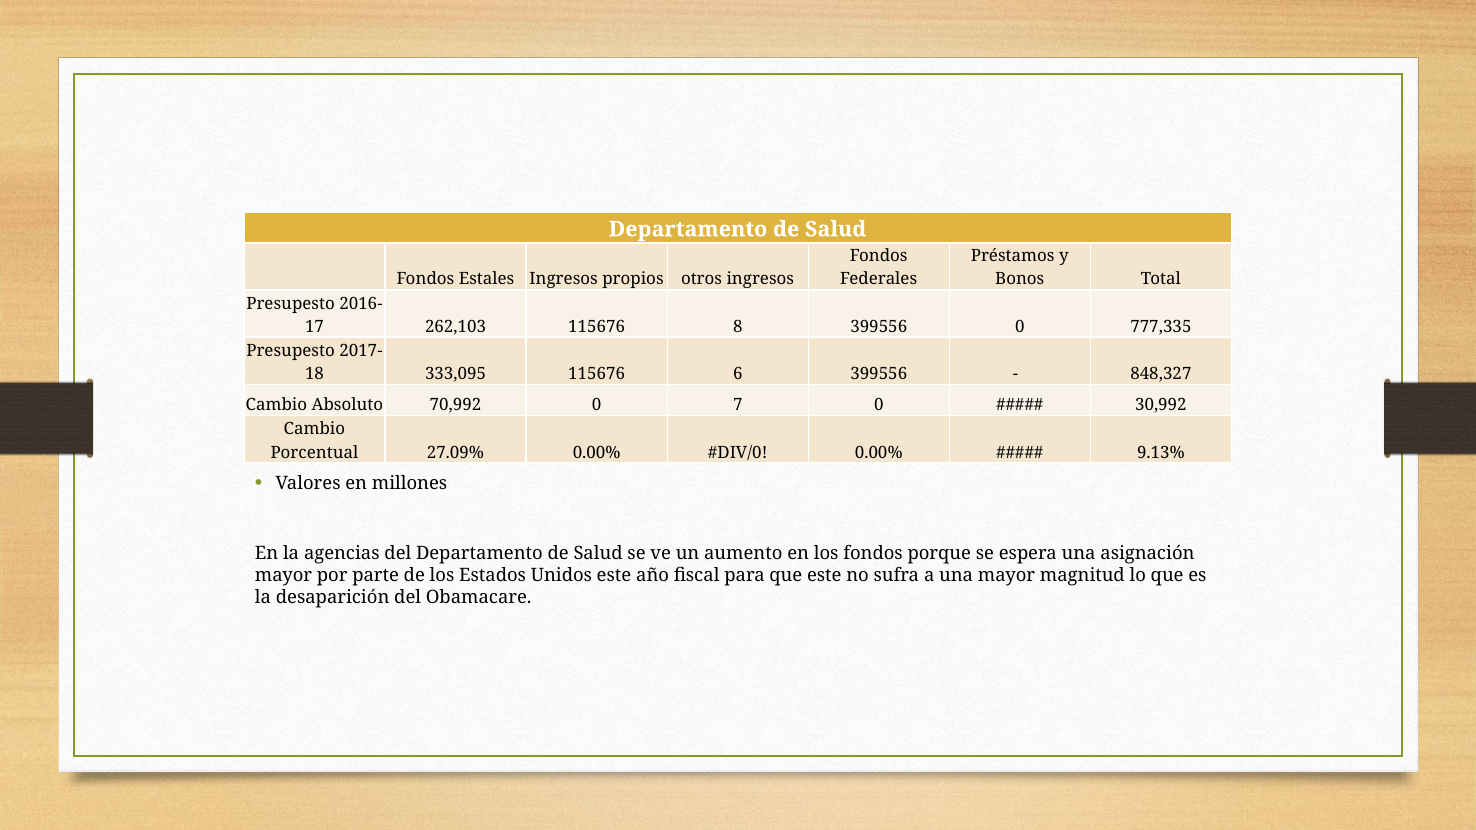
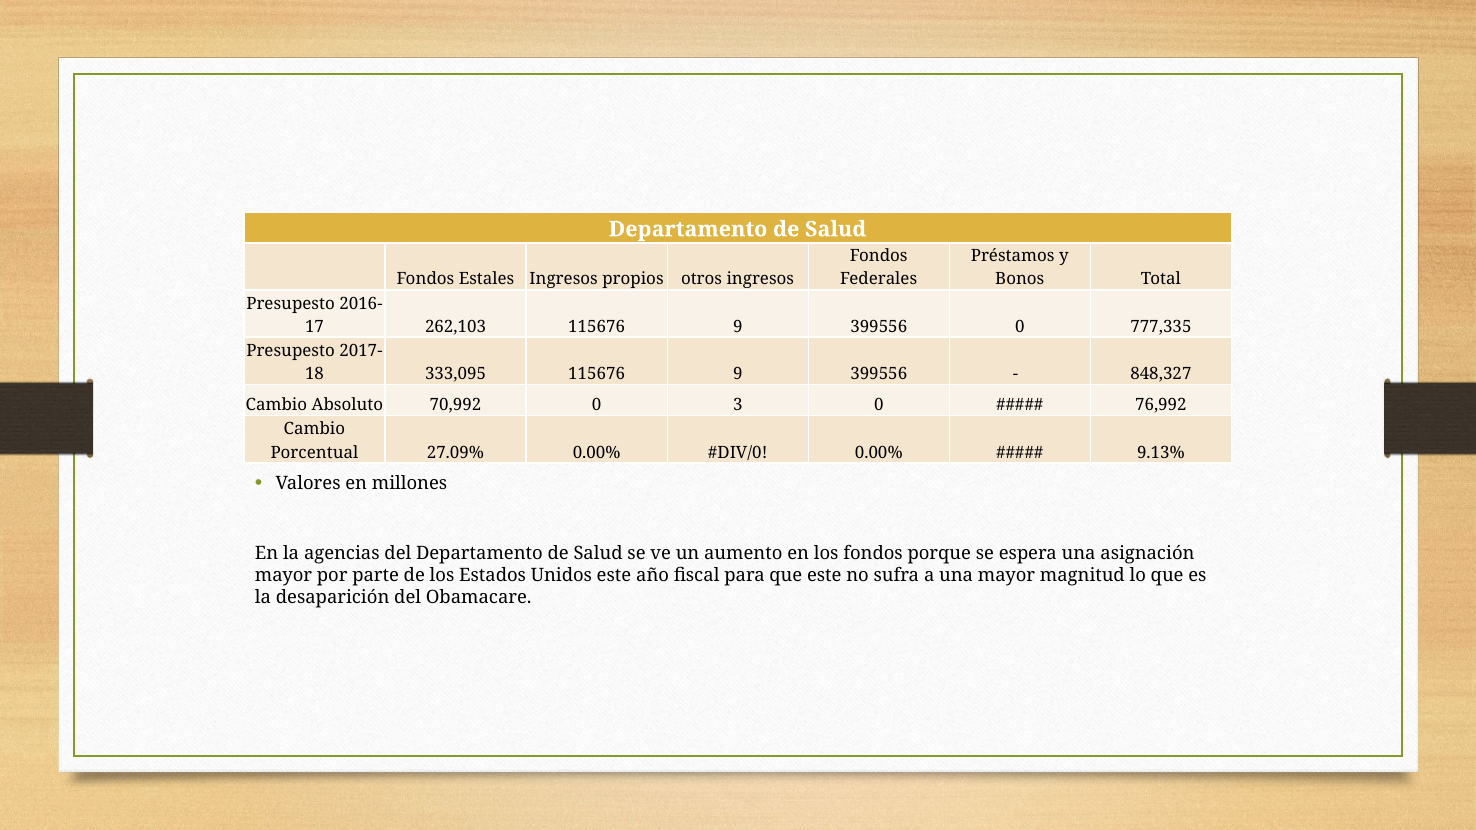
262,103 115676 8: 8 -> 9
333,095 115676 6: 6 -> 9
7: 7 -> 3
30,992: 30,992 -> 76,992
